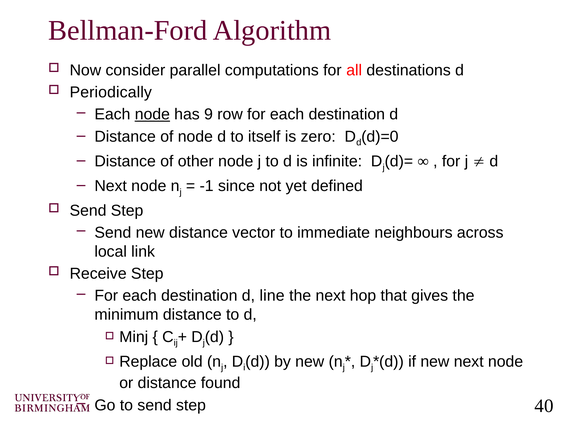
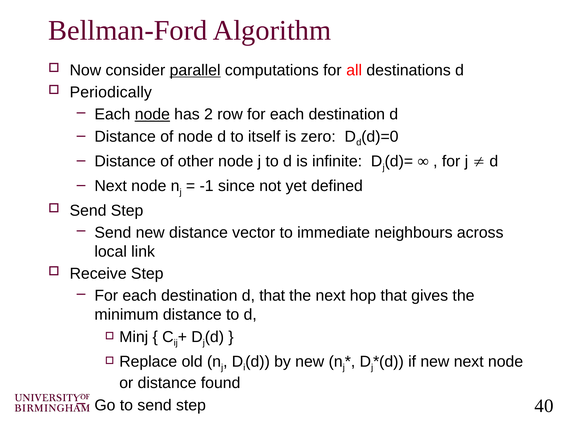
parallel underline: none -> present
9: 9 -> 2
d line: line -> that
